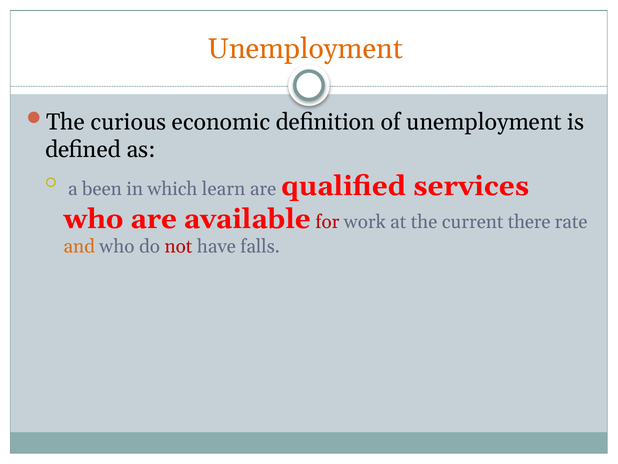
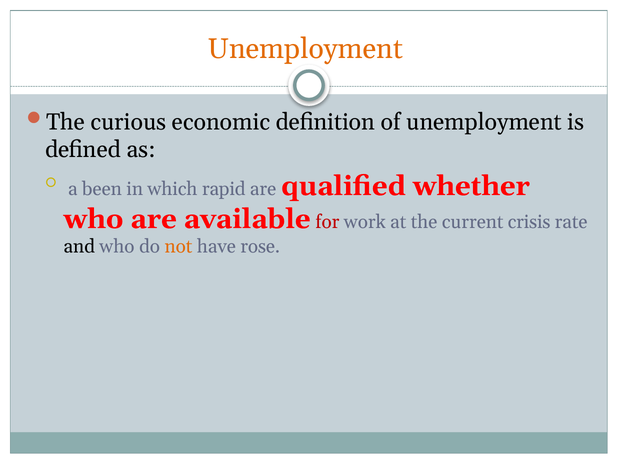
learn: learn -> rapid
services: services -> whether
there: there -> crisis
and colour: orange -> black
not colour: red -> orange
falls: falls -> rose
